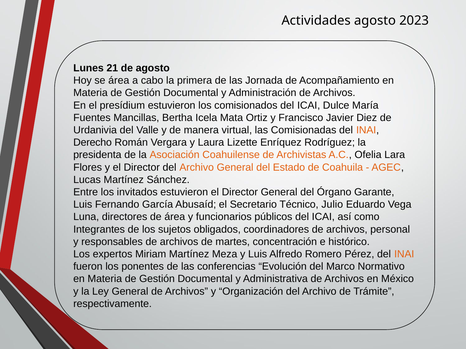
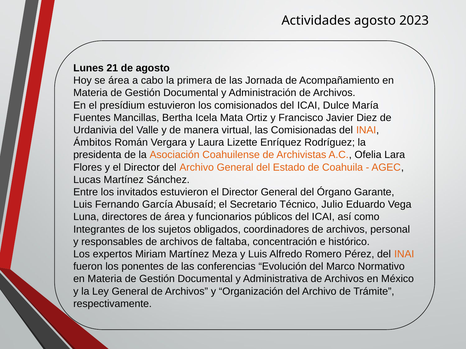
Derecho: Derecho -> Ámbitos
martes: martes -> faltaba
